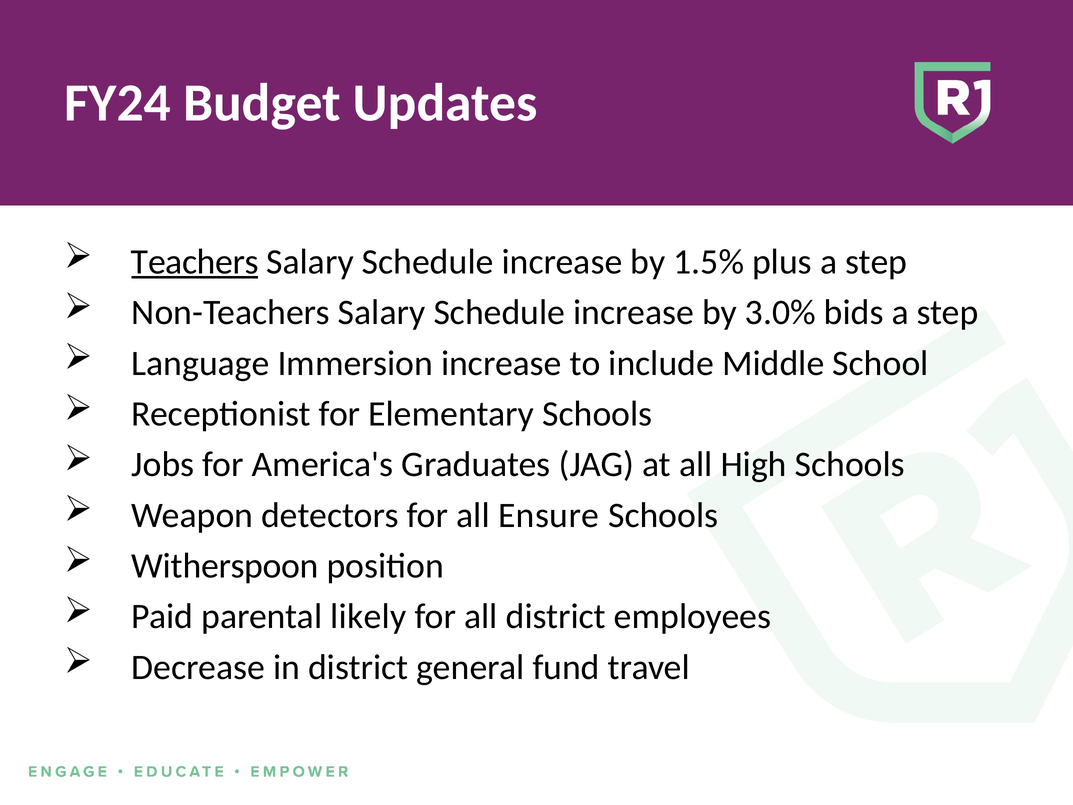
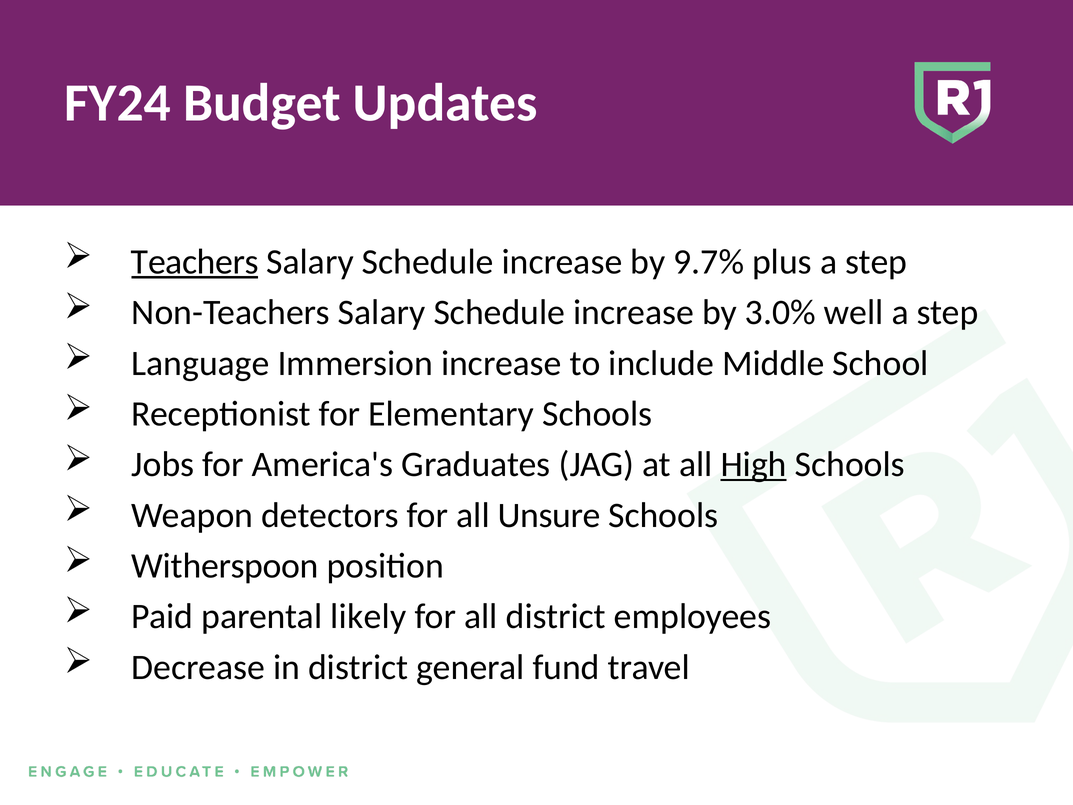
1.5%: 1.5% -> 9.7%
bids: bids -> well
High underline: none -> present
Ensure: Ensure -> Unsure
